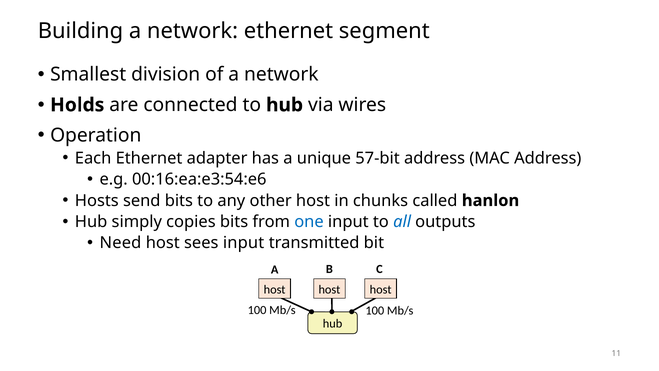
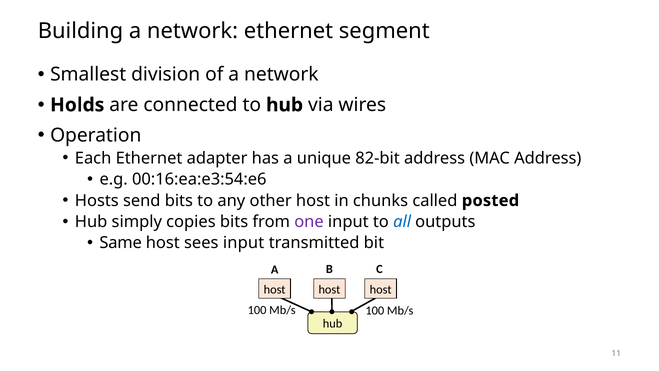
57-bit: 57-bit -> 82-bit
hanlon: hanlon -> posted
one colour: blue -> purple
Need: Need -> Same
